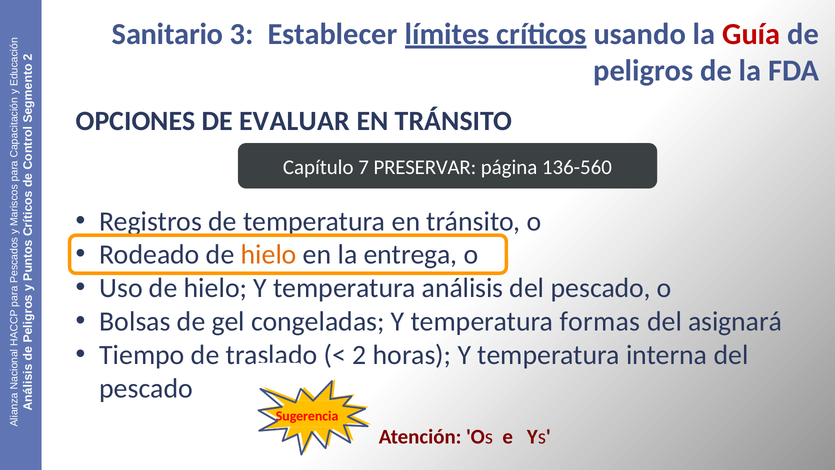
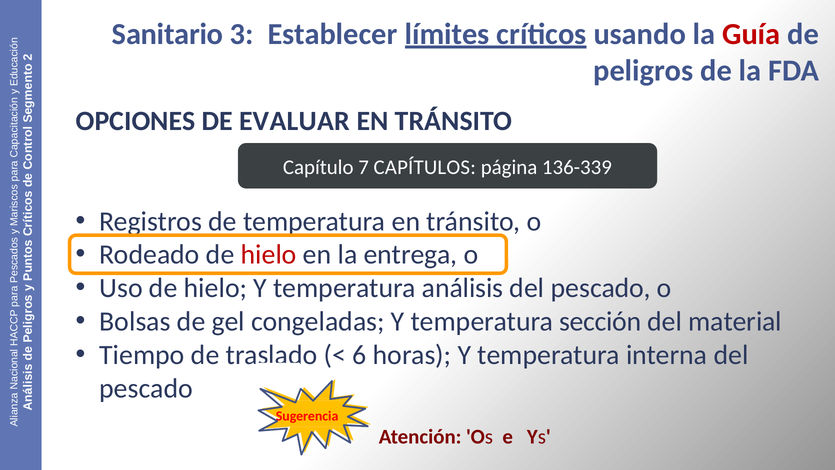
PRESERVAR: PRESERVAR -> CAPÍTULOS
136-560: 136-560 -> 136-339
hielo at (269, 255) colour: orange -> red
formas: formas -> sección
asignará: asignará -> material
2 at (359, 355): 2 -> 6
